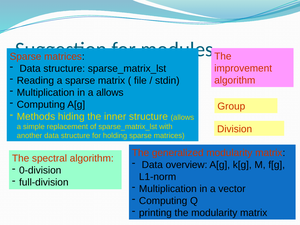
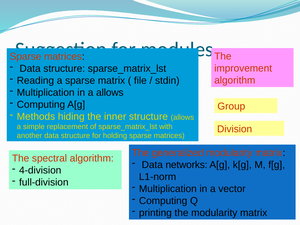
overview: overview -> networks
0-division: 0-division -> 4-division
